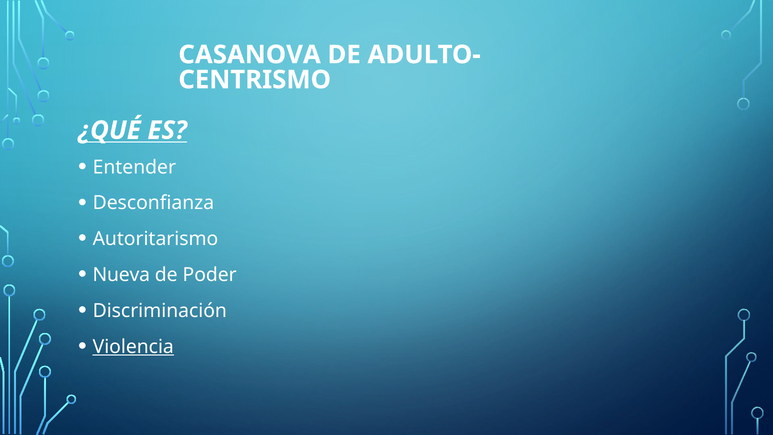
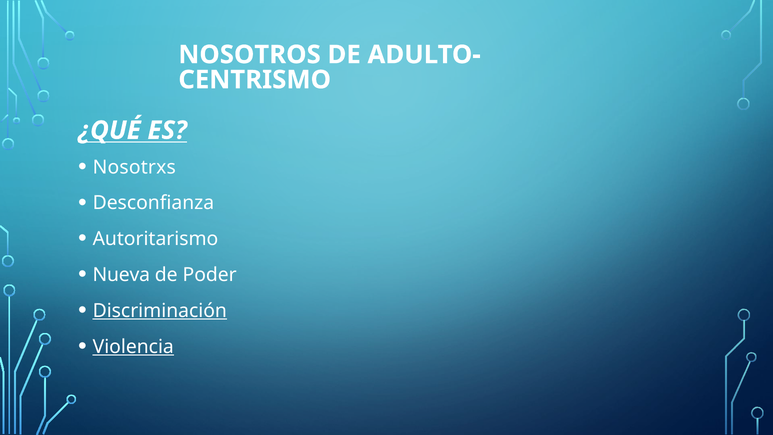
CASANOVA: CASANOVA -> NOSOTROS
Entender: Entender -> Nosotrxs
Discriminación underline: none -> present
